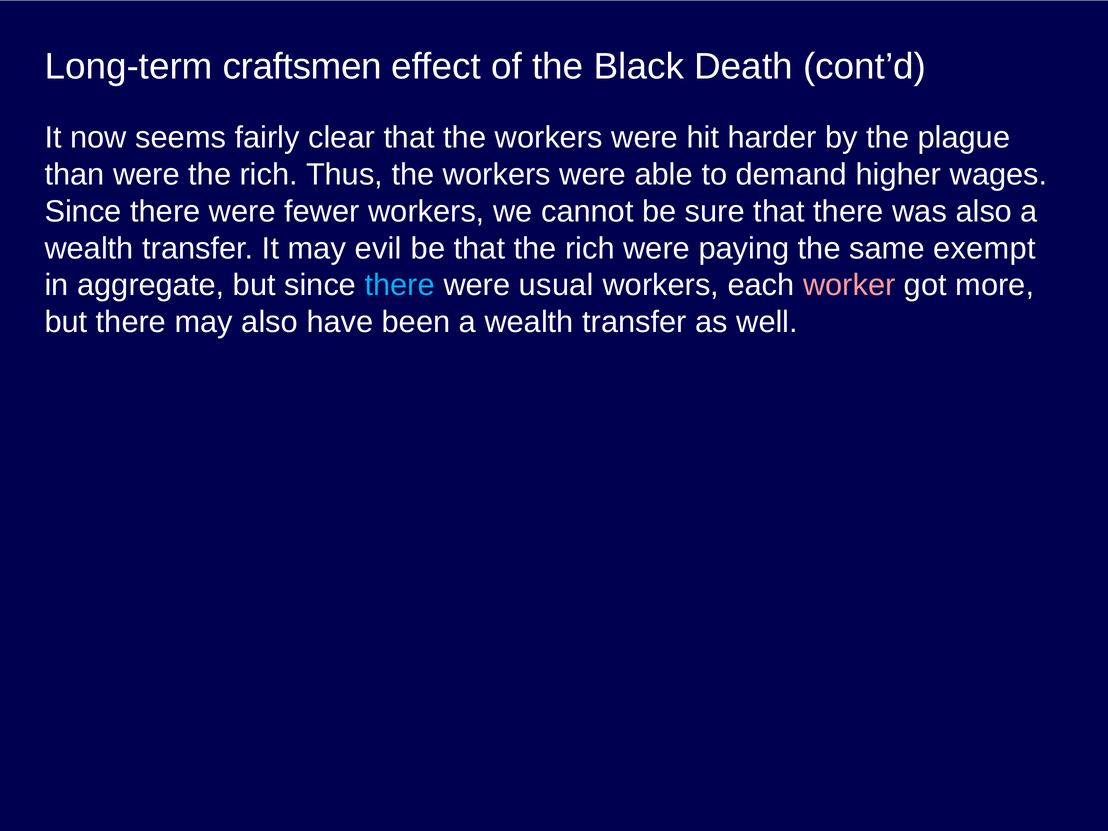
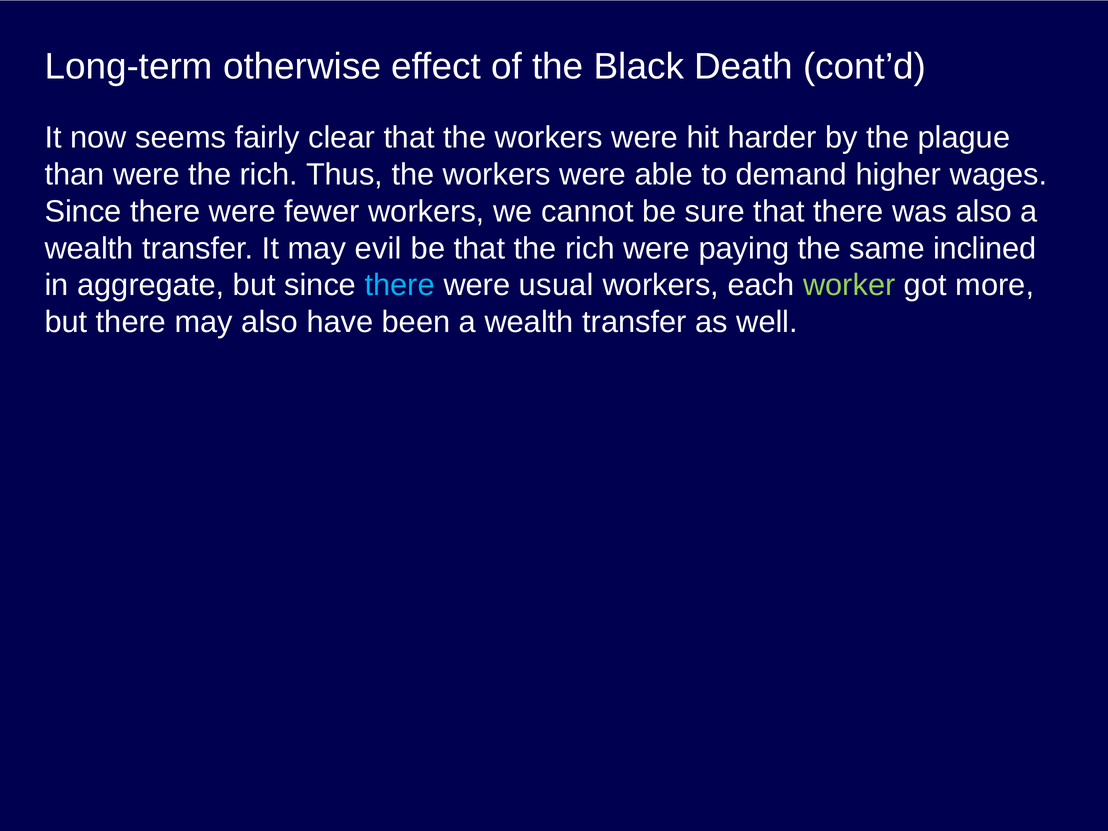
craftsmen: craftsmen -> otherwise
exempt: exempt -> inclined
worker colour: pink -> light green
